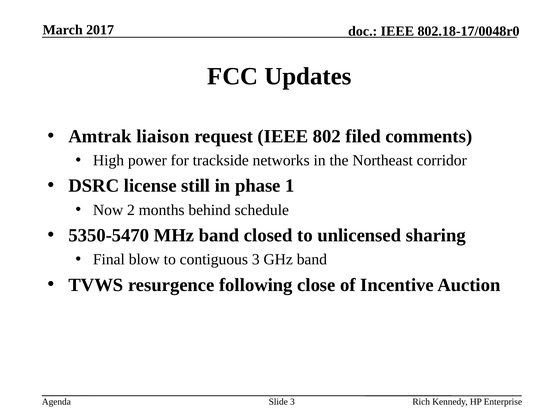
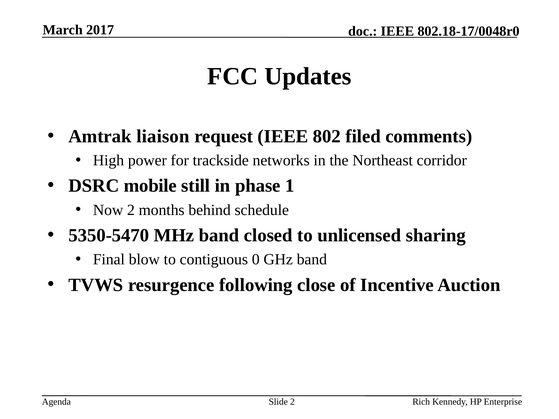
license: license -> mobile
contiguous 3: 3 -> 0
Slide 3: 3 -> 2
